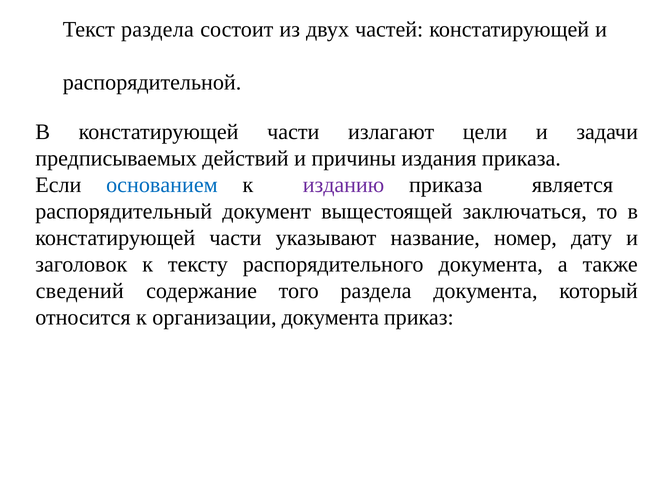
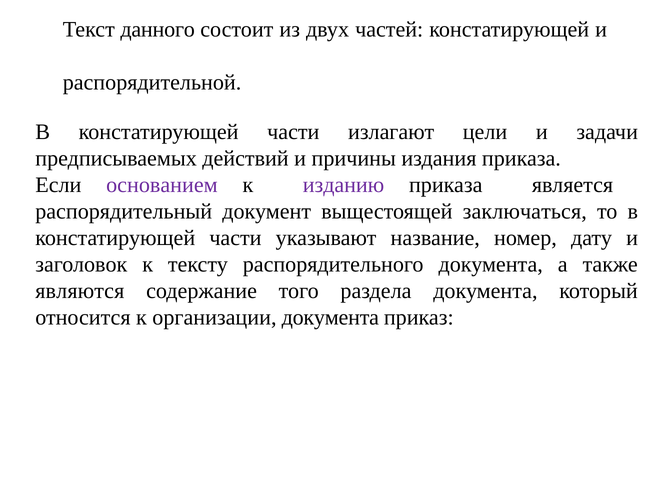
Текст раздела: раздела -> данного
основанием colour: blue -> purple
сведений: сведений -> являются
